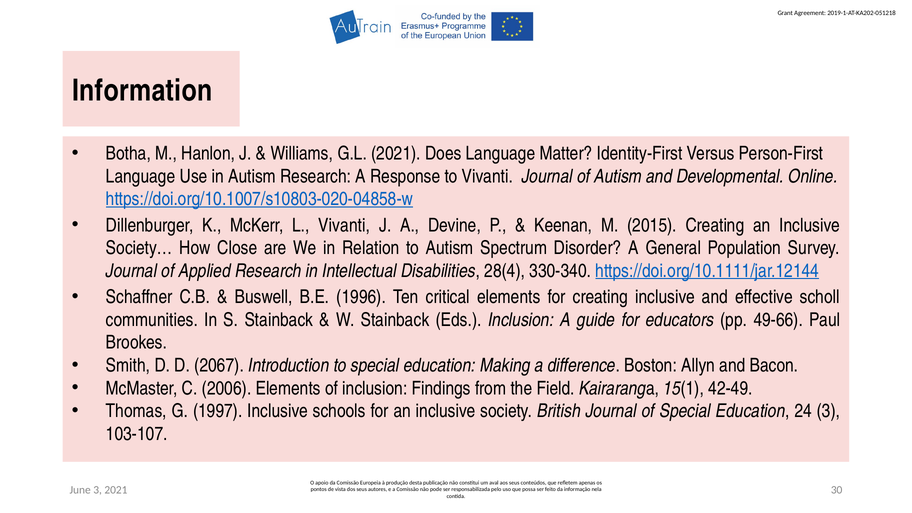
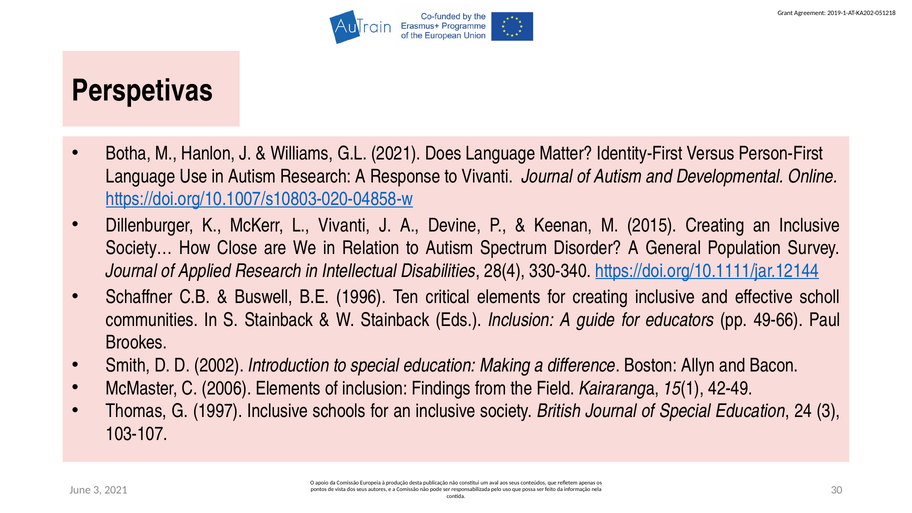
Information: Information -> Perspetivas
2067: 2067 -> 2002
